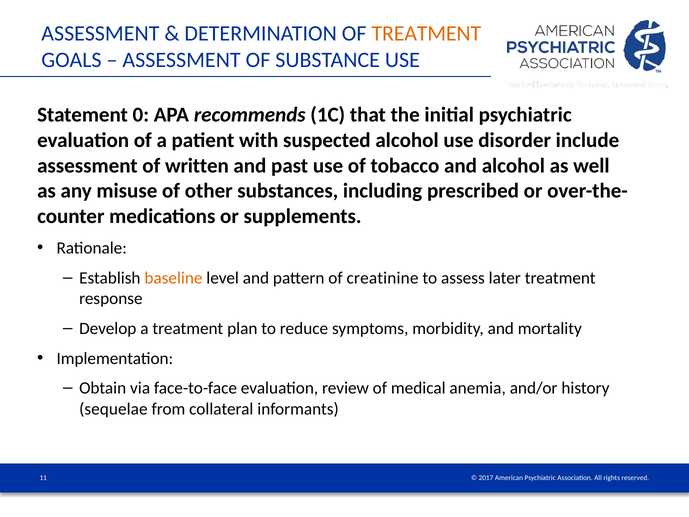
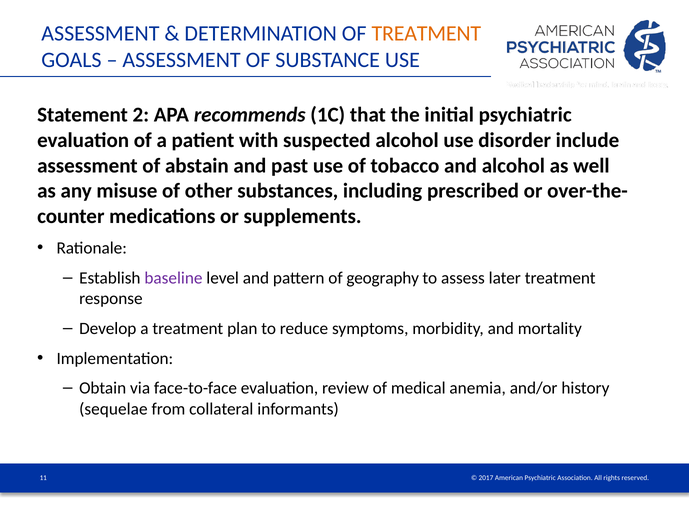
0: 0 -> 2
written: written -> abstain
baseline colour: orange -> purple
creatinine: creatinine -> geography
